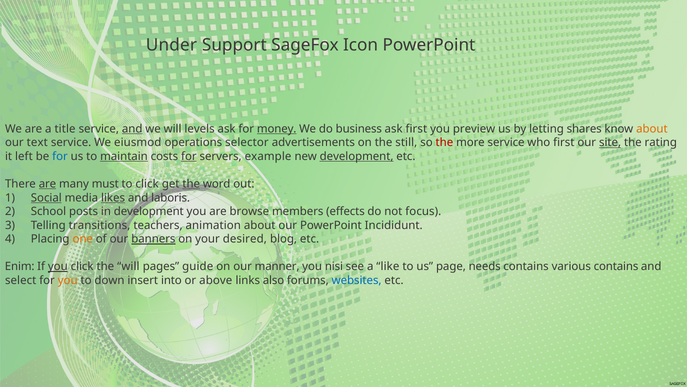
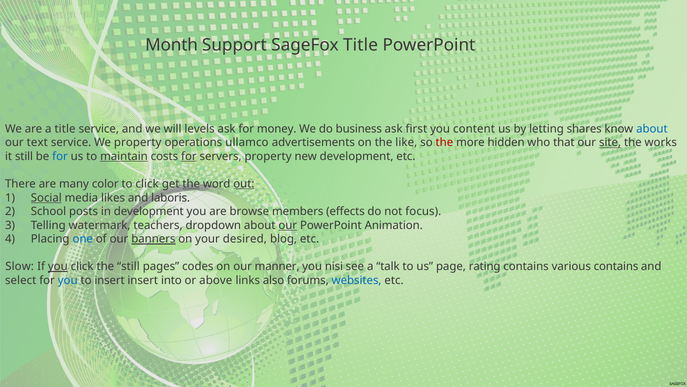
Under: Under -> Month
SageFox Icon: Icon -> Title
and at (132, 129) underline: present -> none
money underline: present -> none
preview: preview -> content
about at (652, 129) colour: orange -> blue
We eiusmod: eiusmod -> property
selector: selector -> ullamco
still: still -> like
more service: service -> hidden
who first: first -> that
rating: rating -> works
it left: left -> still
servers example: example -> property
development at (357, 156) underline: present -> none
are at (47, 184) underline: present -> none
must: must -> color
out underline: none -> present
likes underline: present -> none
transitions: transitions -> watermark
animation: animation -> dropdown
our at (288, 225) underline: none -> present
Incididunt: Incididunt -> Animation
one colour: orange -> blue
Enim: Enim -> Slow
the will: will -> still
guide: guide -> codes
like: like -> talk
needs: needs -> rating
you at (68, 280) colour: orange -> blue
to down: down -> insert
